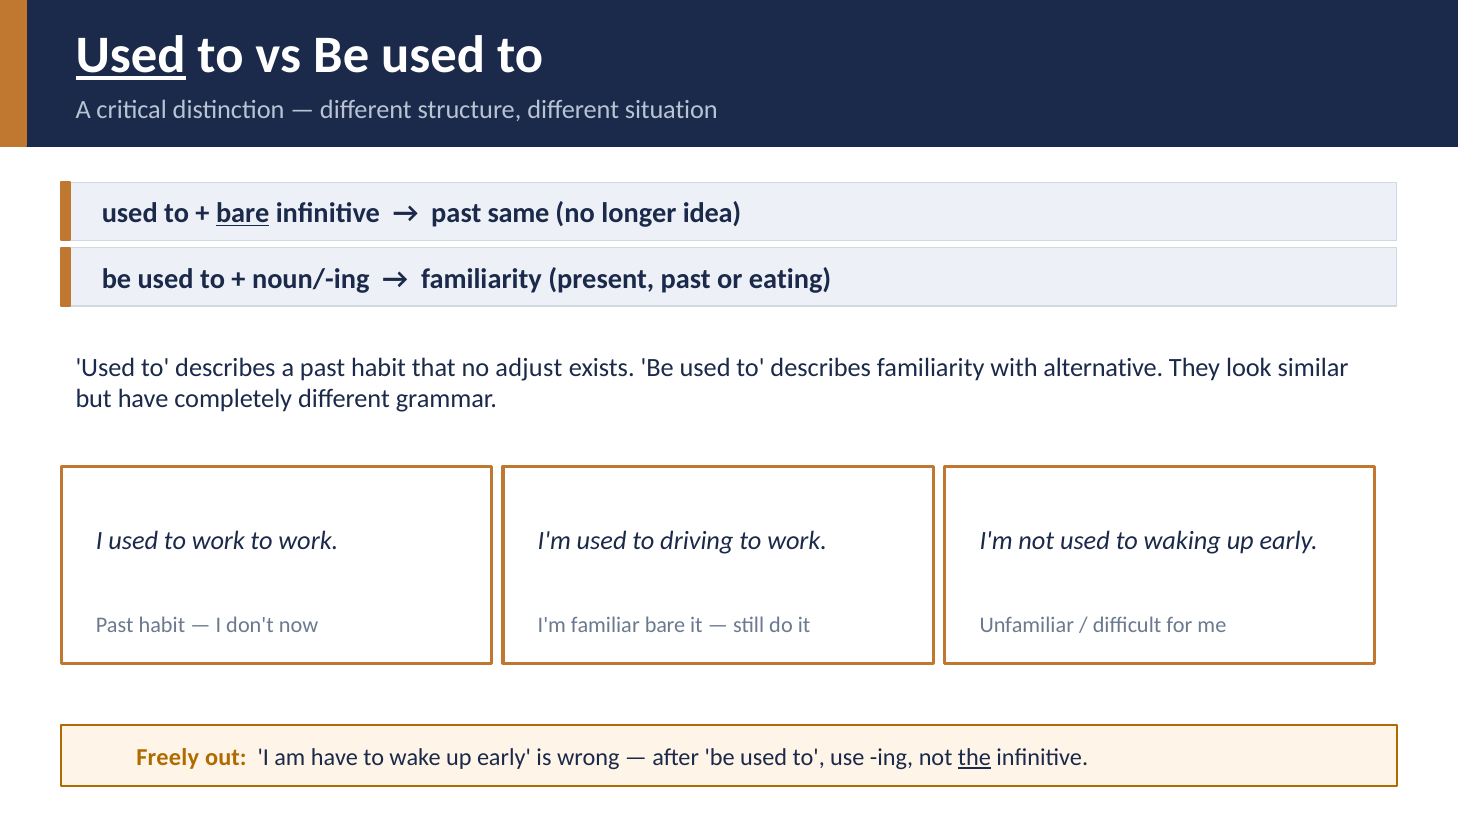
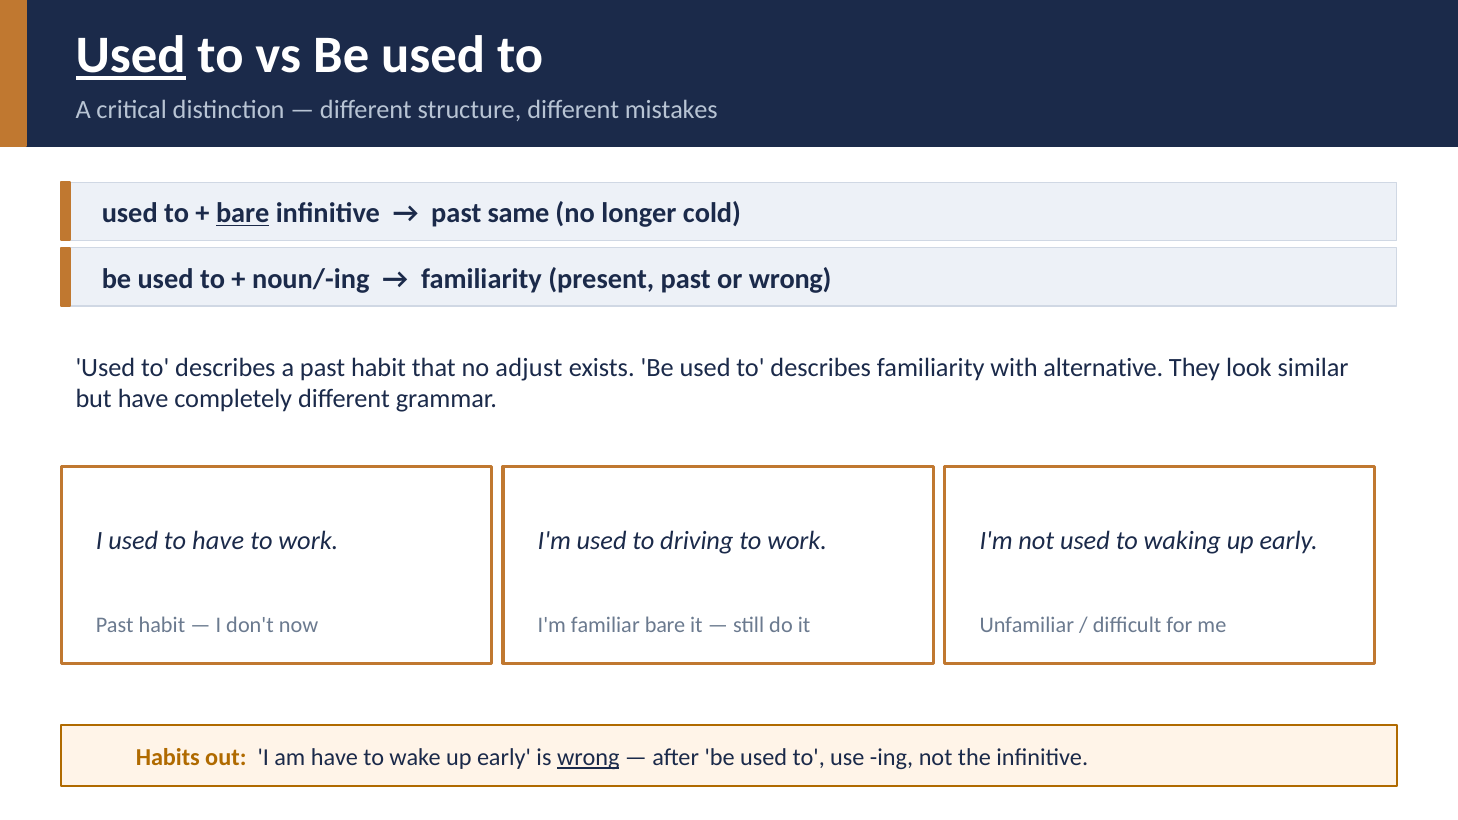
situation: situation -> mistakes
idea: idea -> cold
or eating: eating -> wrong
used to work: work -> have
Freely: Freely -> Habits
wrong at (588, 758) underline: none -> present
the underline: present -> none
